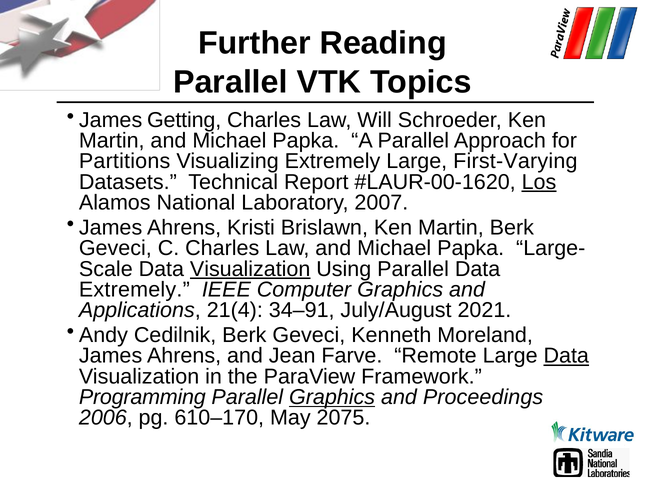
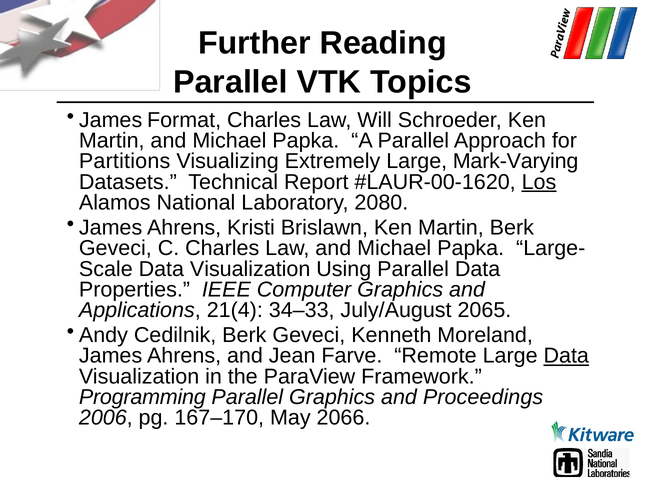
Getting: Getting -> Format
First-Varying: First-Varying -> Mark-Varying
2007: 2007 -> 2080
Visualization at (250, 269) underline: present -> none
Extremely at (134, 289): Extremely -> Properties
34–91: 34–91 -> 34–33
2021: 2021 -> 2065
Graphics at (332, 397) underline: present -> none
610–170: 610–170 -> 167–170
2075: 2075 -> 2066
